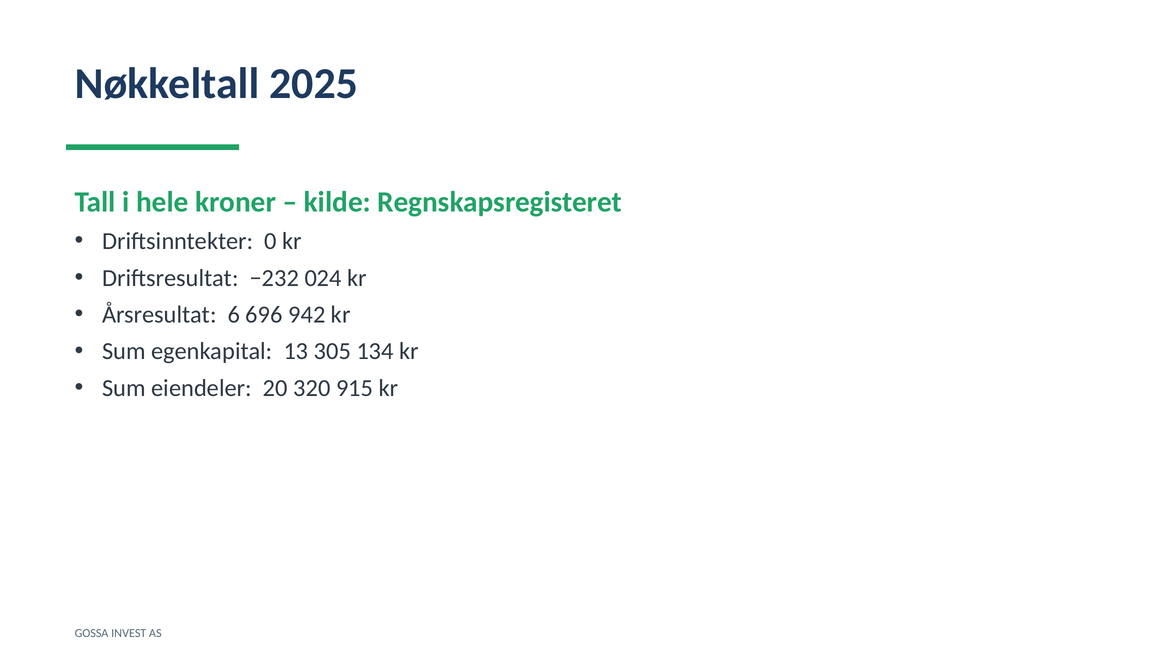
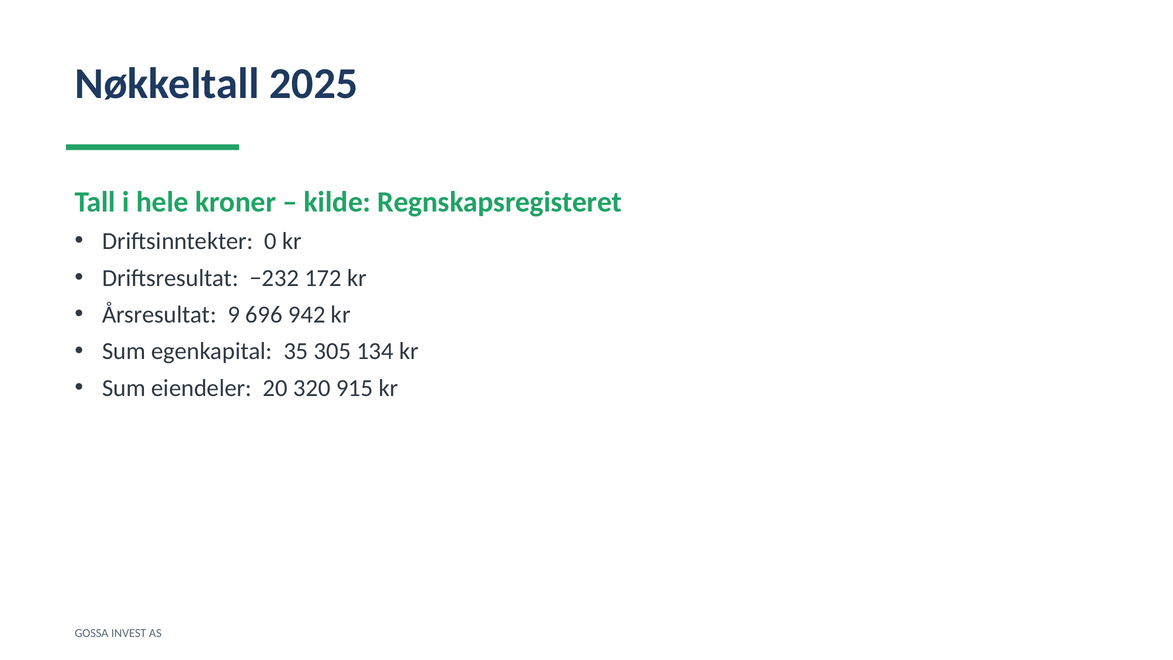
024: 024 -> 172
6: 6 -> 9
13: 13 -> 35
